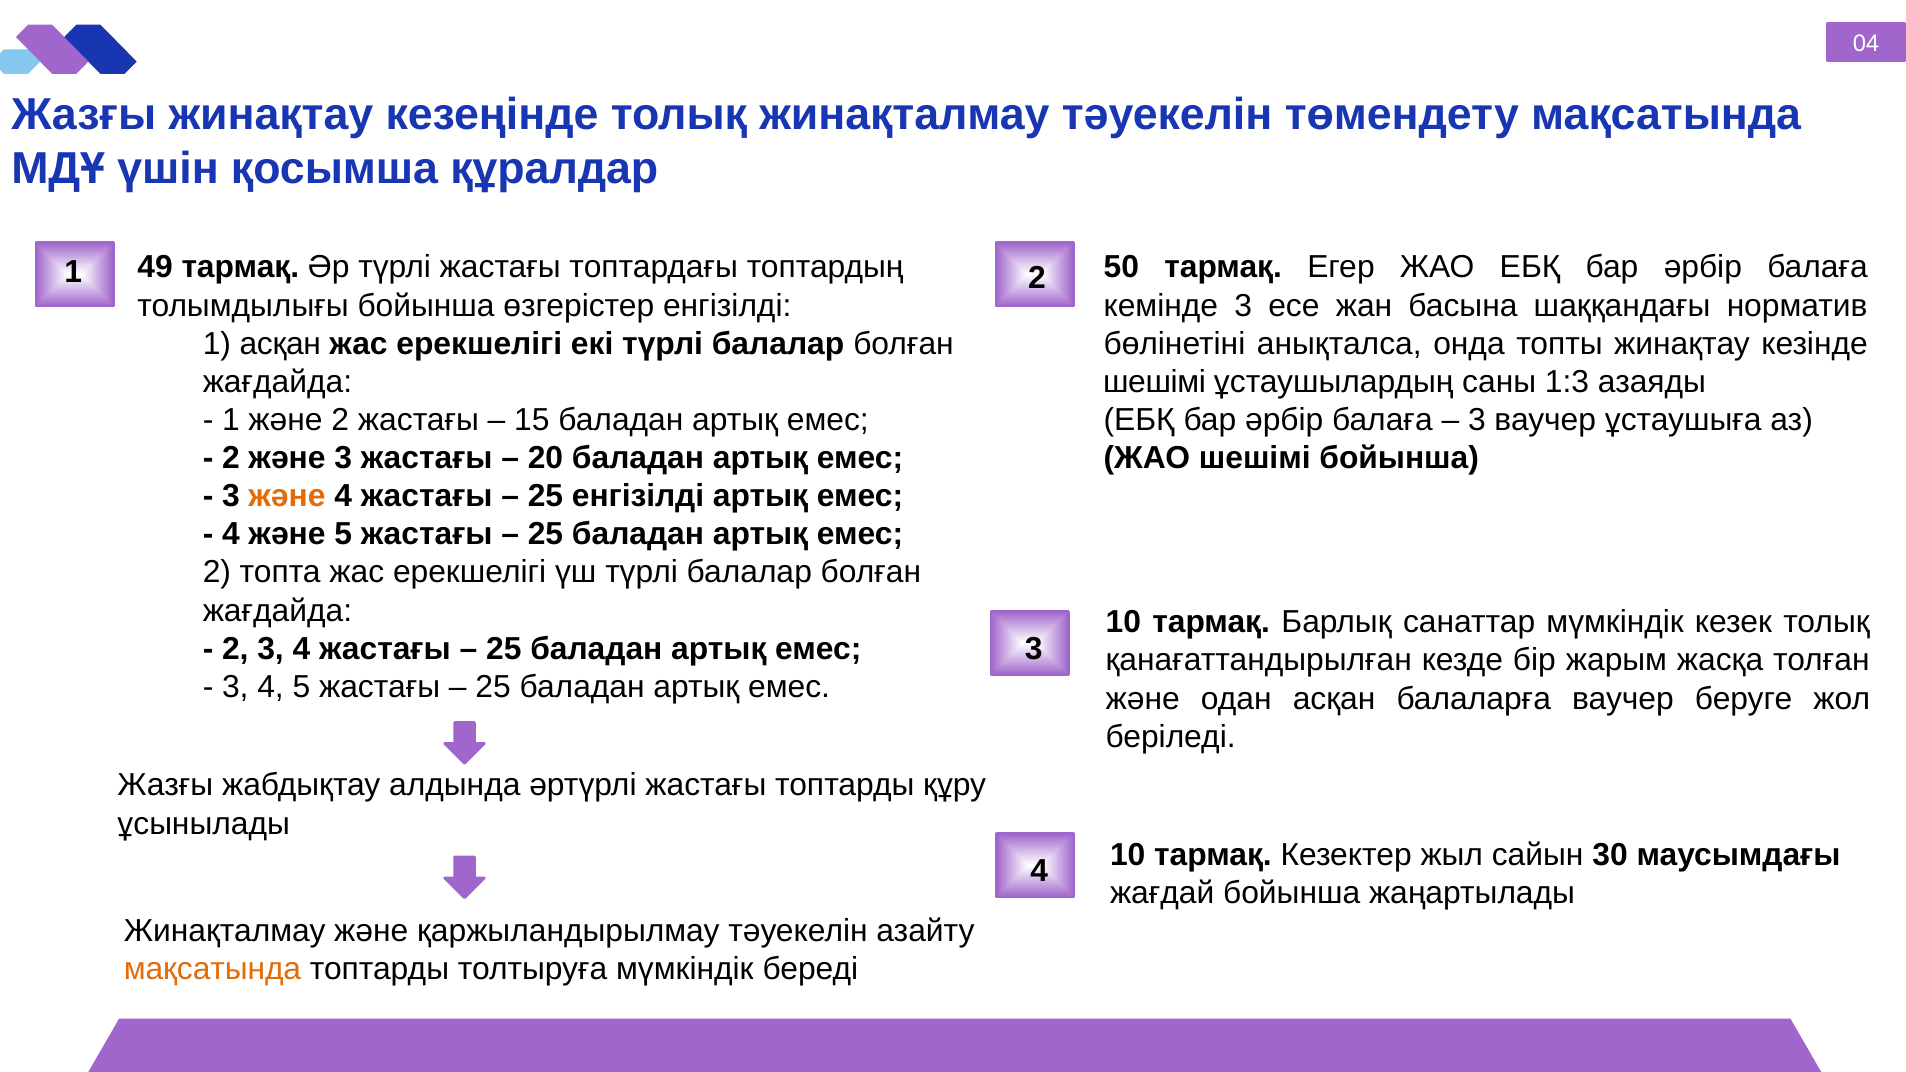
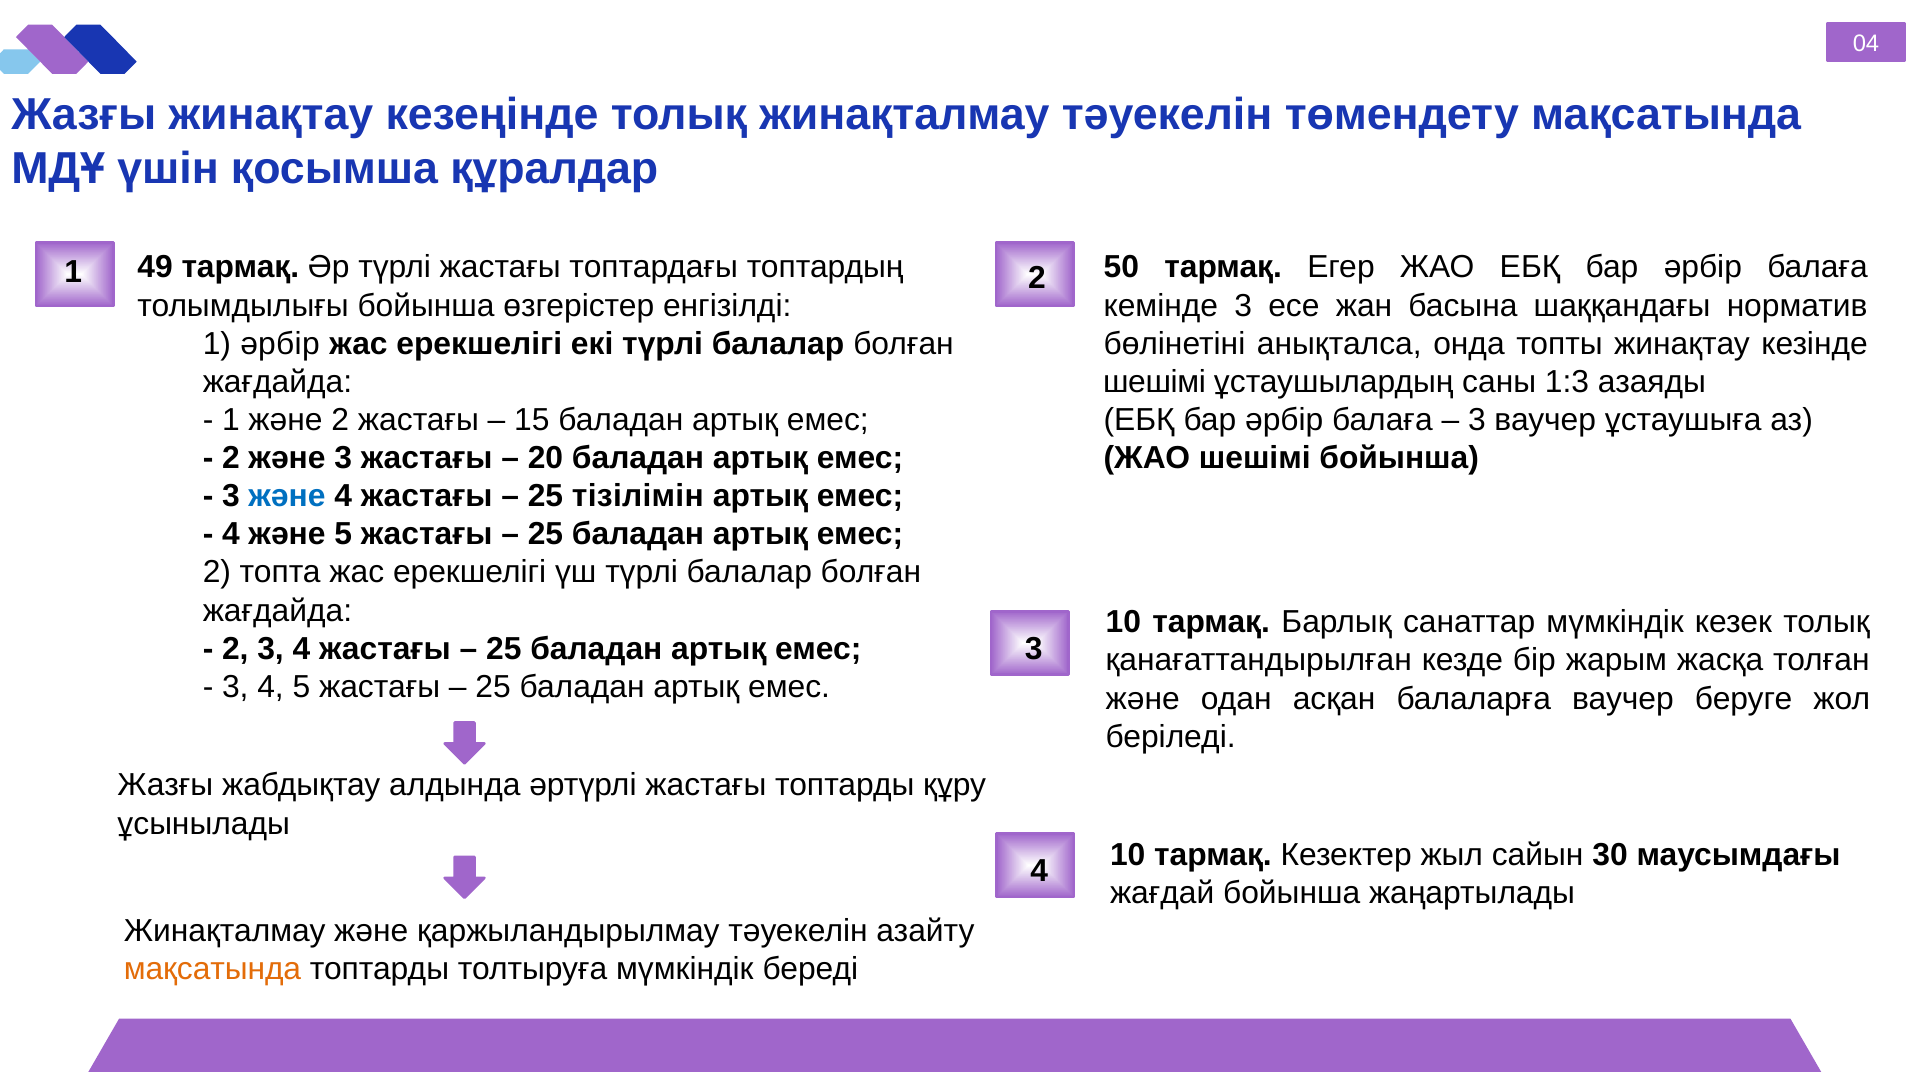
1 асқан: асқан -> әрбір
және at (287, 496) colour: orange -> blue
25 енгізілді: енгізілді -> тізілімін
